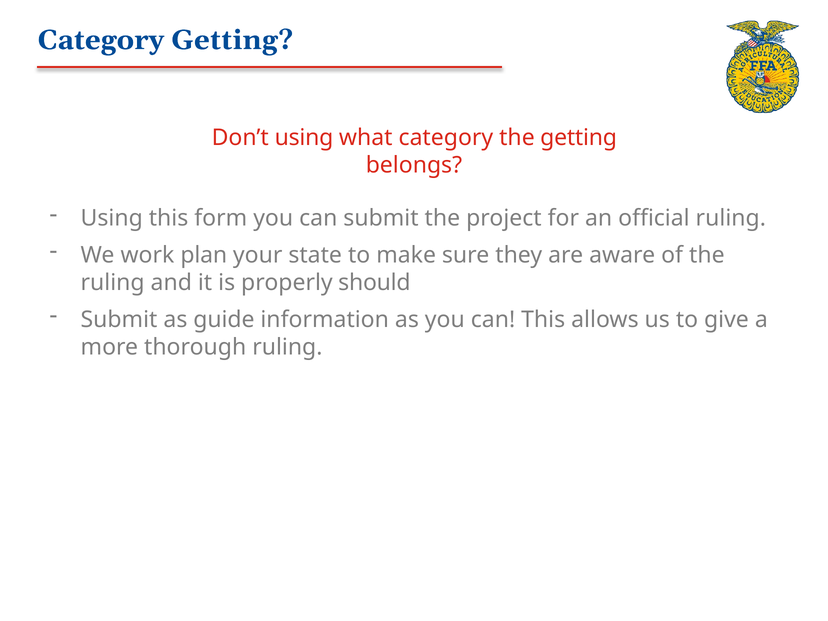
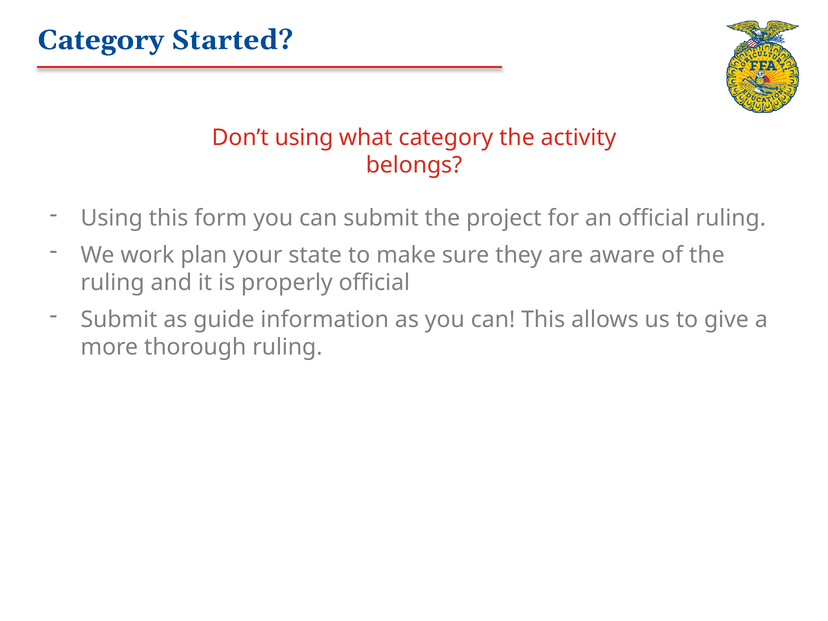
Category Getting: Getting -> Started
the getting: getting -> activity
properly should: should -> official
